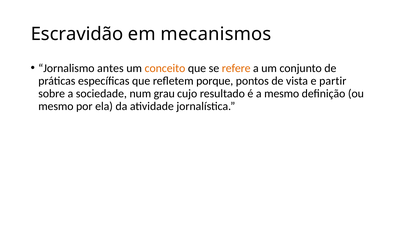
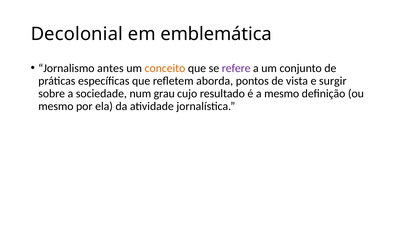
Escravidão: Escravidão -> Decolonial
mecanismos: mecanismos -> emblemática
refere colour: orange -> purple
porque: porque -> aborda
partir: partir -> surgir
